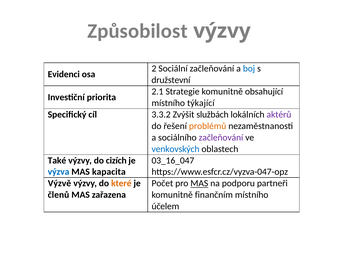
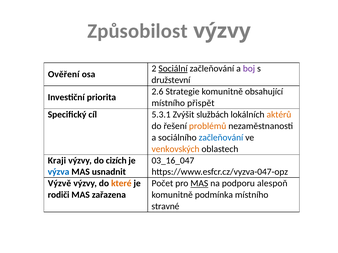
Sociální underline: none -> present
boj colour: blue -> purple
Evidenci: Evidenci -> Ověření
2.1: 2.1 -> 2.6
týkající: týkající -> přispět
3.3.2: 3.3.2 -> 5.3.1
aktérů colour: purple -> orange
začleňování at (221, 138) colour: purple -> blue
venkovských colour: blue -> orange
Také: Také -> Kraji
kapacita: kapacita -> usnadnit
partneři: partneři -> alespoň
členů: členů -> rodiči
finančním: finančním -> podmínka
účelem: účelem -> stravné
